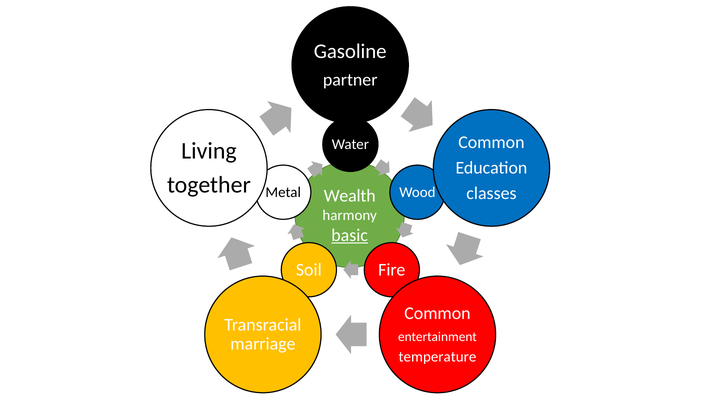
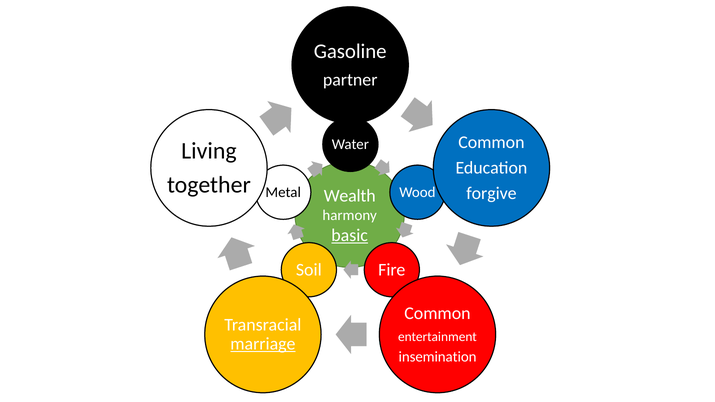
classes: classes -> forgive
marriage underline: none -> present
temperature: temperature -> insemination
